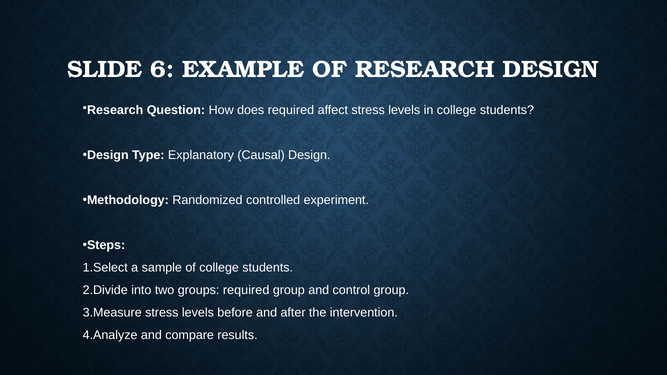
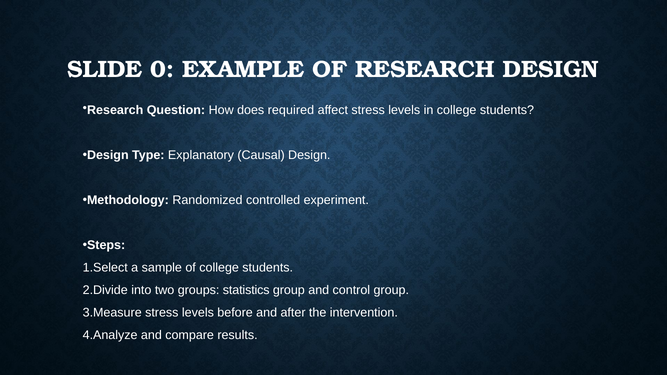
6: 6 -> 0
groups required: required -> statistics
